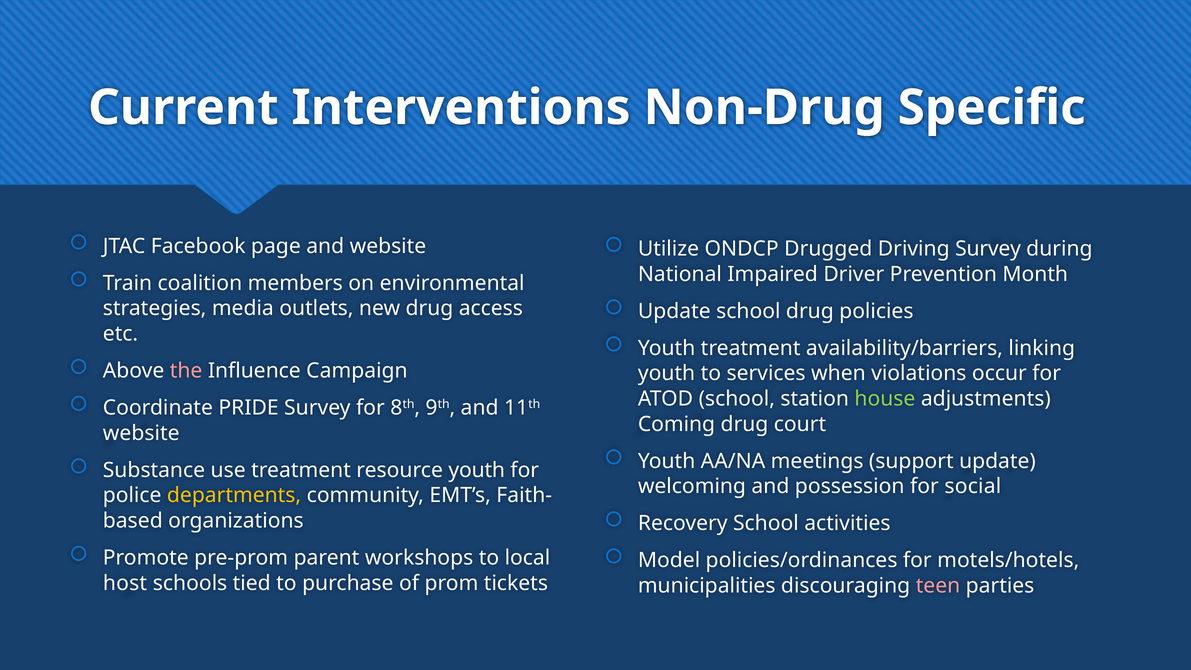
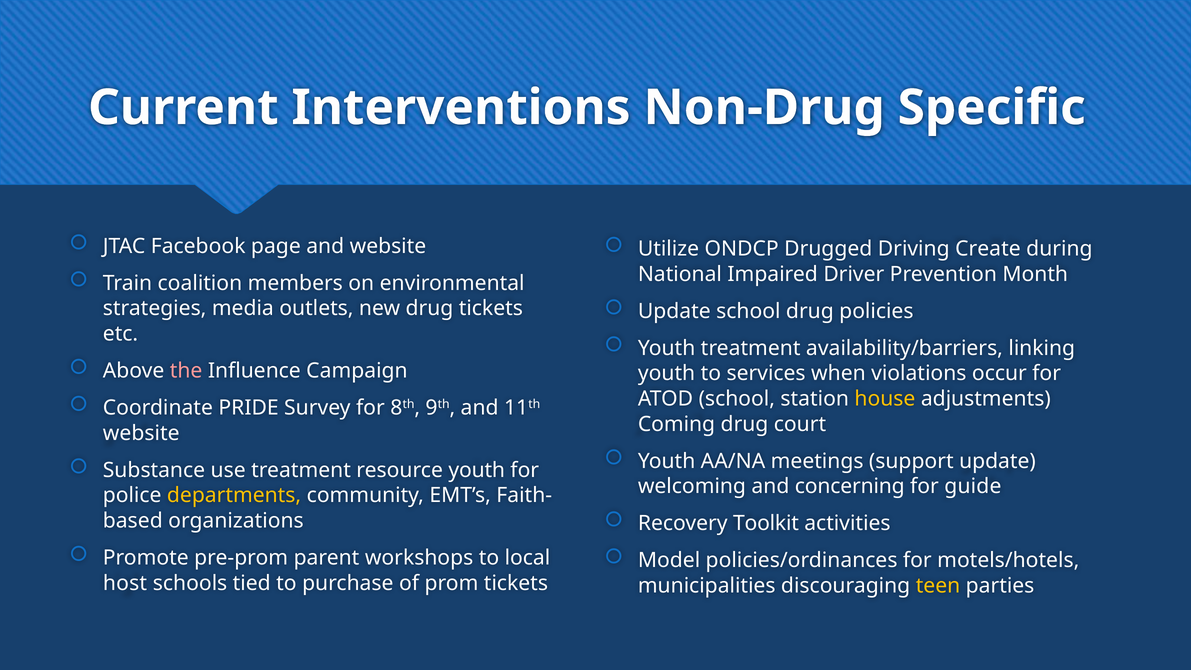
Driving Survey: Survey -> Create
drug access: access -> tickets
house colour: light green -> yellow
possession: possession -> concerning
social: social -> guide
Recovery School: School -> Toolkit
teen colour: pink -> yellow
